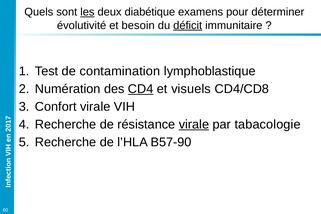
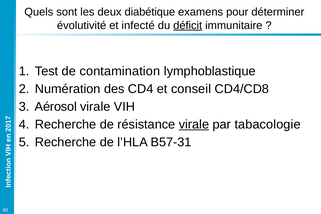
les underline: present -> none
besoin: besoin -> infecté
CD4 underline: present -> none
visuels: visuels -> conseil
Confort: Confort -> Aérosol
B57-90: B57-90 -> B57-31
